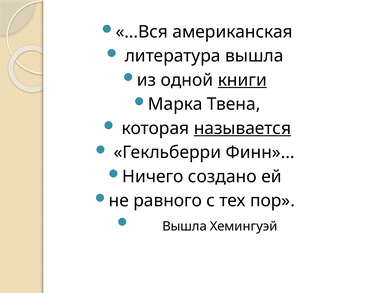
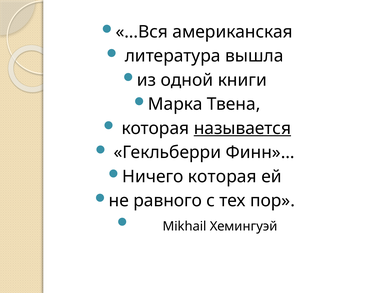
книги underline: present -> none
Ничего создано: создано -> которая
Вышла at (185, 226): Вышла -> Mikhail
